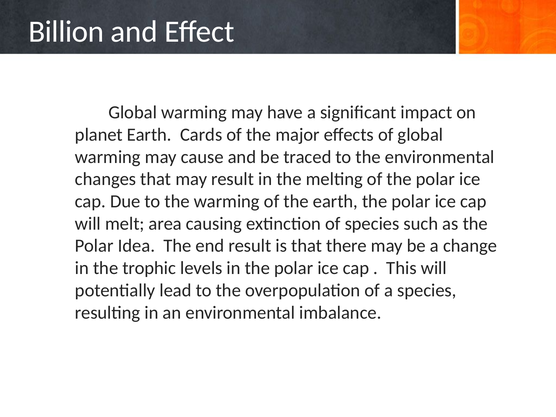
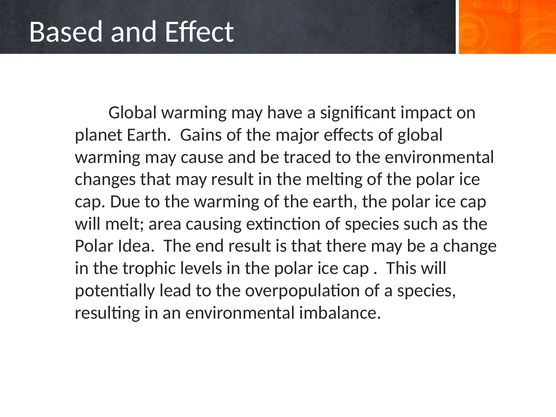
Billion: Billion -> Based
Cards: Cards -> Gains
